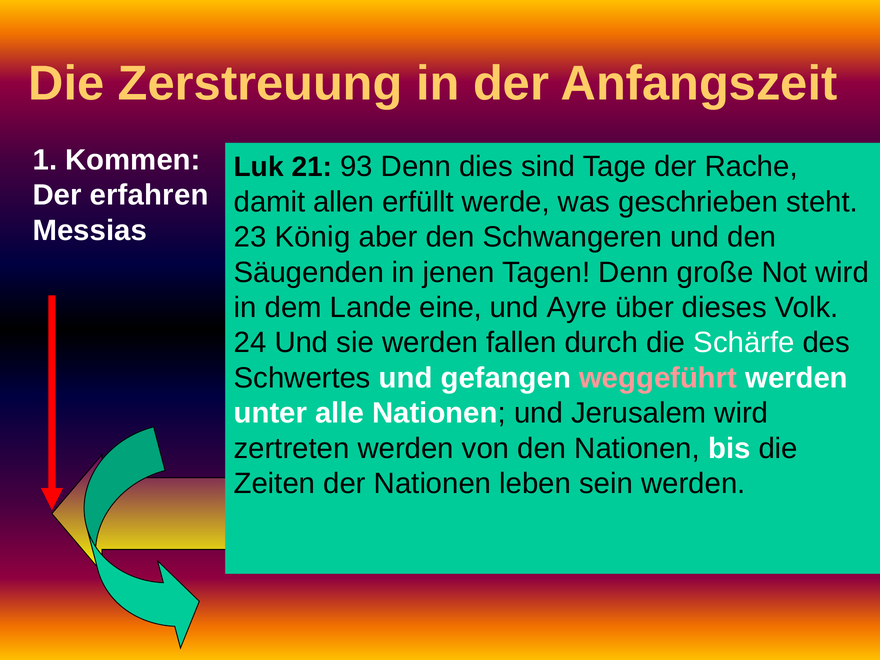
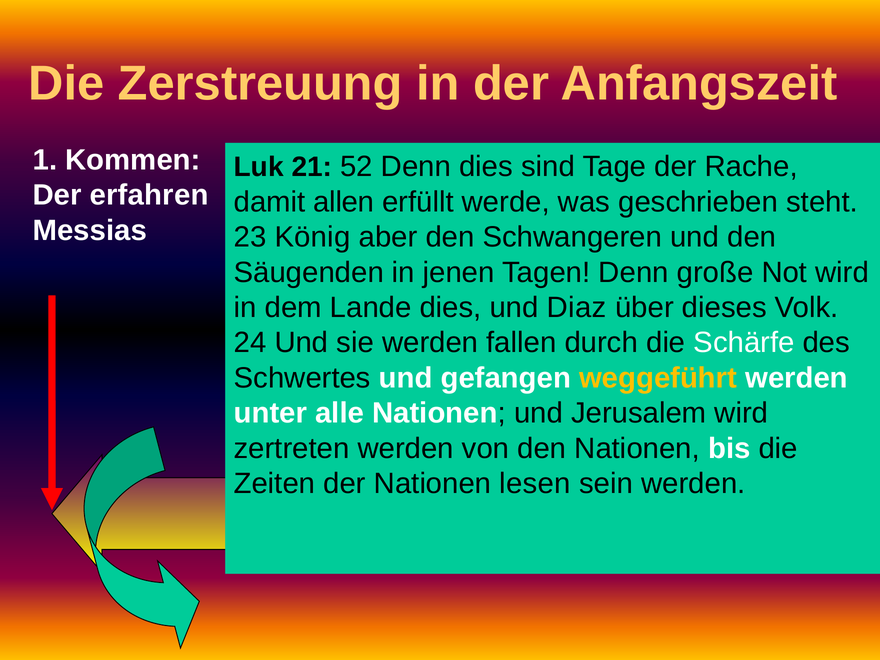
93: 93 -> 52
Lande eine: eine -> dies
Ayre: Ayre -> Diaz
weggeführt colour: pink -> yellow
leben: leben -> lesen
